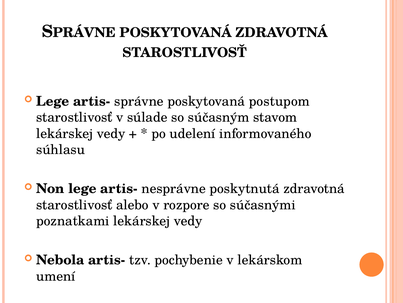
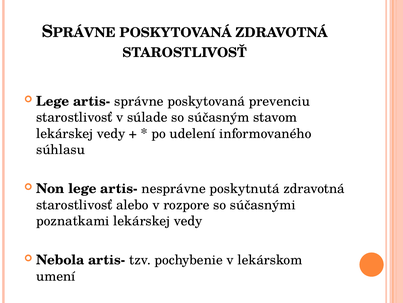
postupom: postupom -> prevenciu
